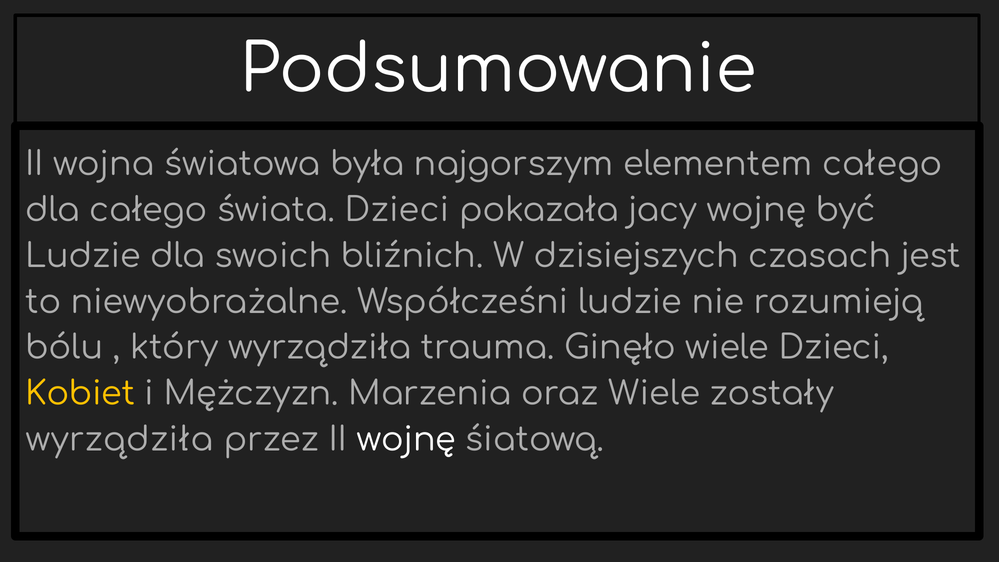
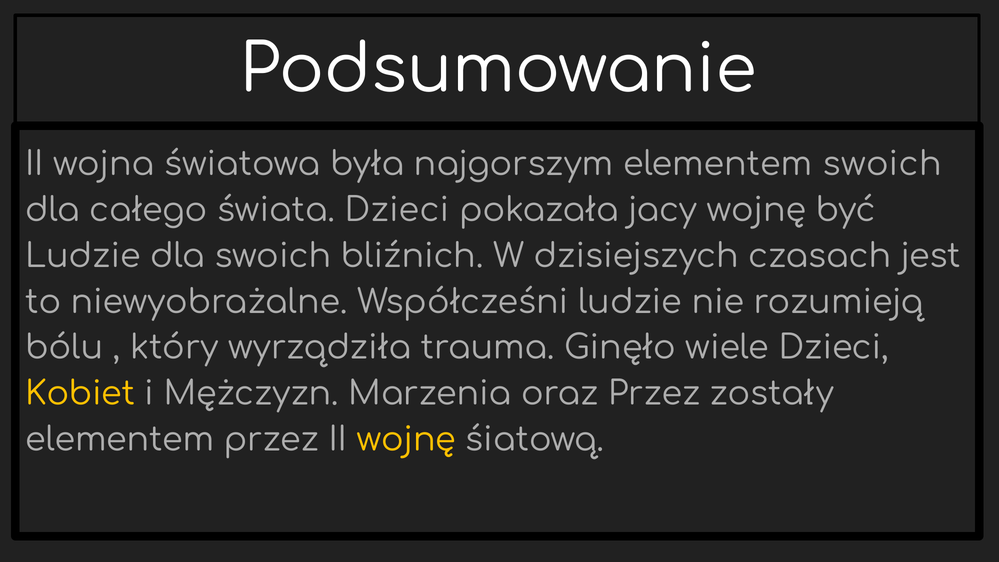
elementem całego: całego -> swoich
oraz Wiele: Wiele -> Przez
wyrządziła at (120, 440): wyrządziła -> elementem
wojnę at (406, 440) colour: white -> yellow
